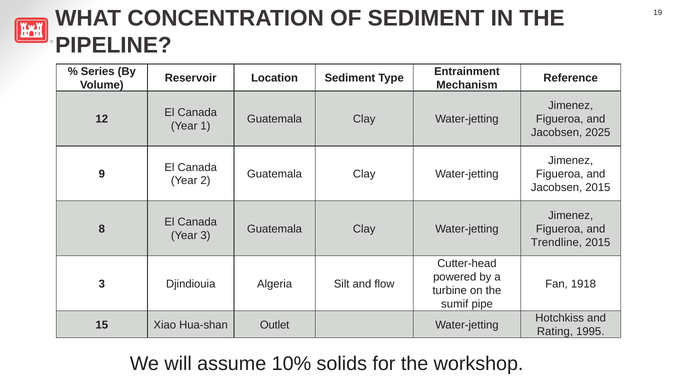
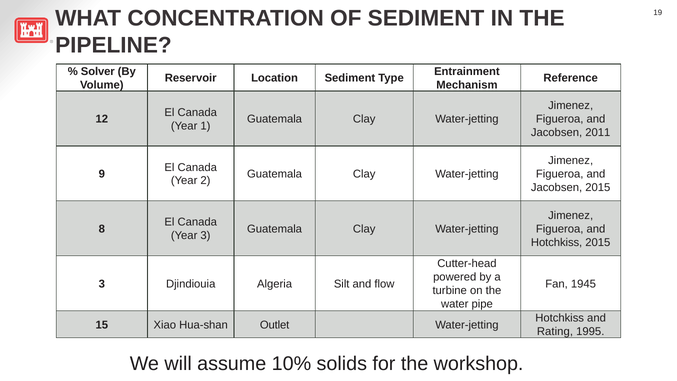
Series: Series -> Solver
2025: 2025 -> 2011
Trendline at (557, 242): Trendline -> Hotchkiss
1918: 1918 -> 1945
sumif: sumif -> water
